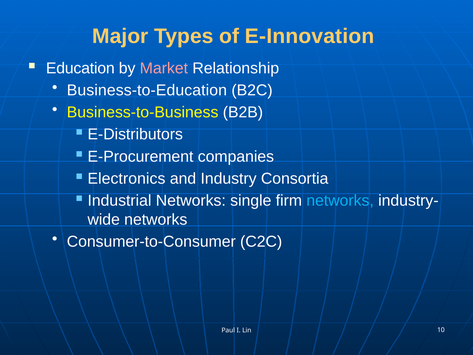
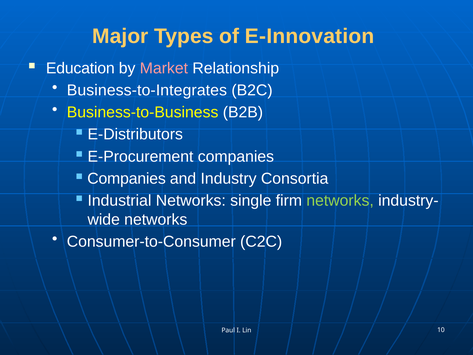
Business-to-Education: Business-to-Education -> Business-to-Integrates
Electronics at (126, 178): Electronics -> Companies
networks at (340, 201) colour: light blue -> light green
